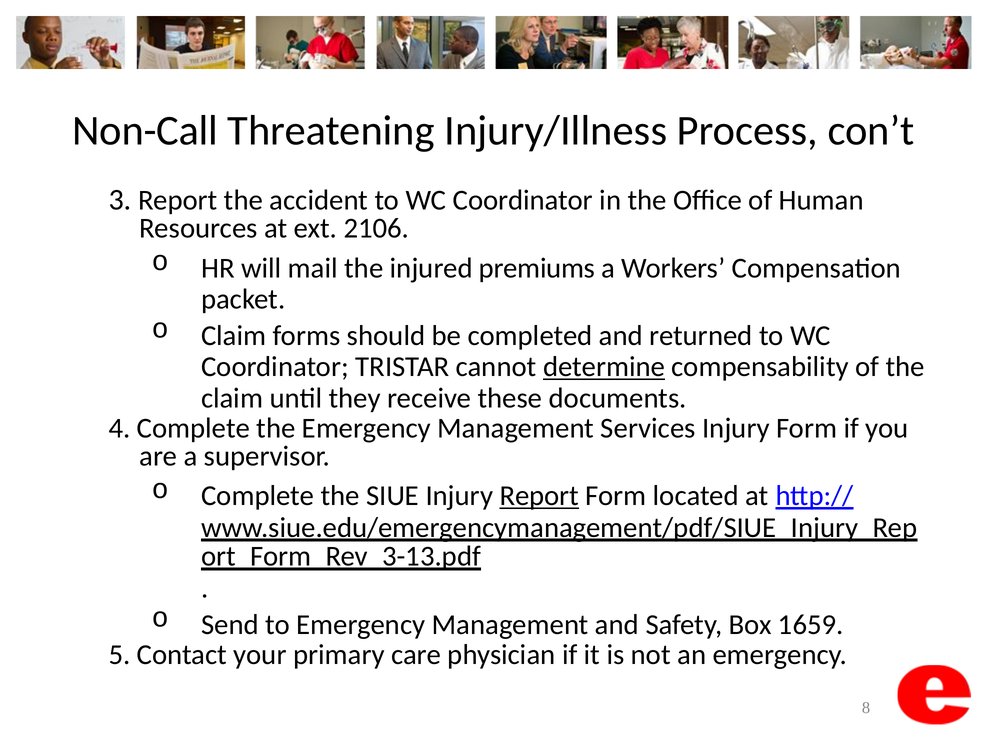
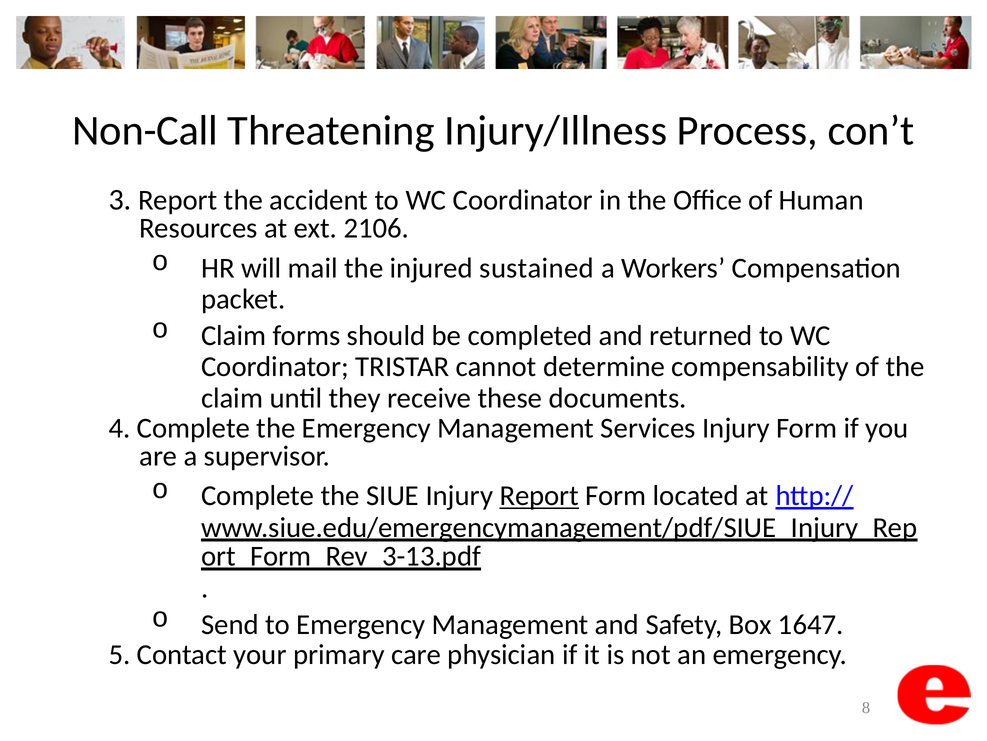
premiums: premiums -> sustained
determine underline: present -> none
1659: 1659 -> 1647
